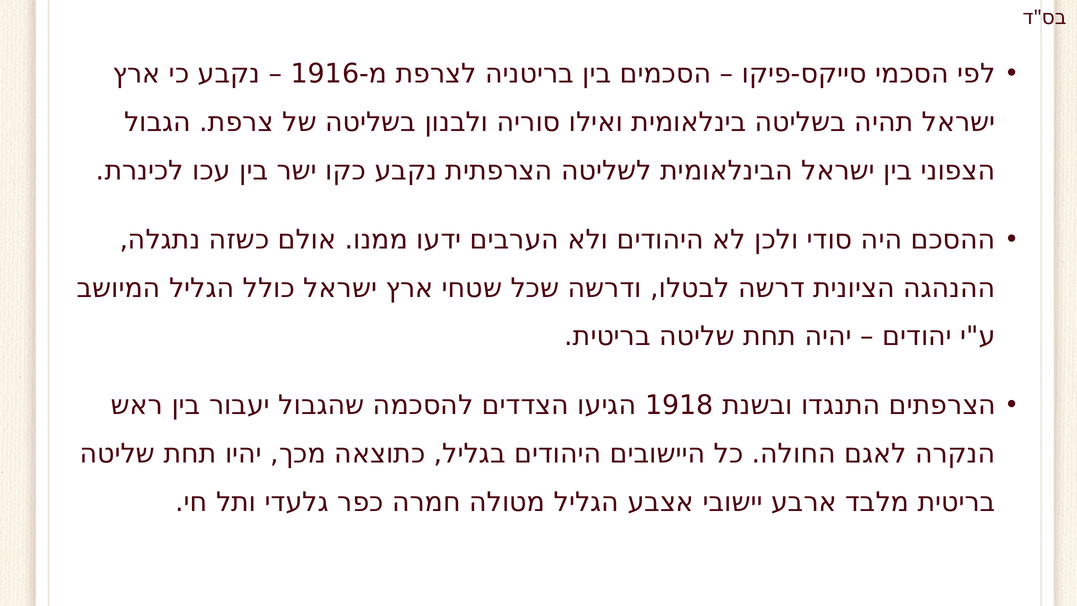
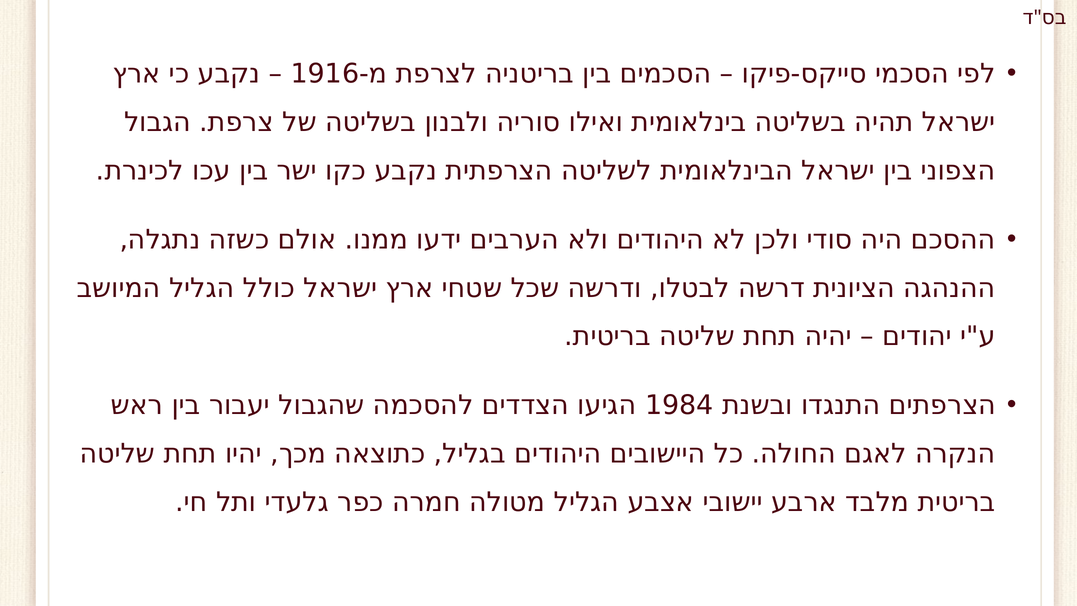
1918: 1918 -> 1984
